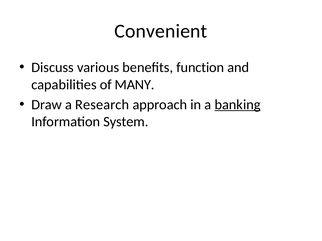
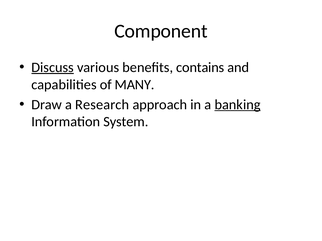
Convenient: Convenient -> Component
Discuss underline: none -> present
function: function -> contains
